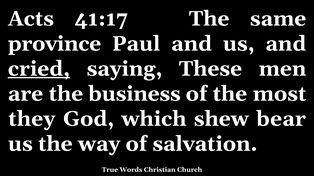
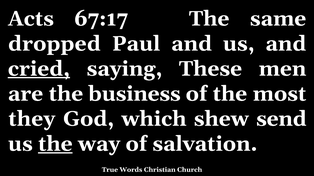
41:17: 41:17 -> 67:17
province: province -> dropped
bear: bear -> send
the at (55, 144) underline: none -> present
